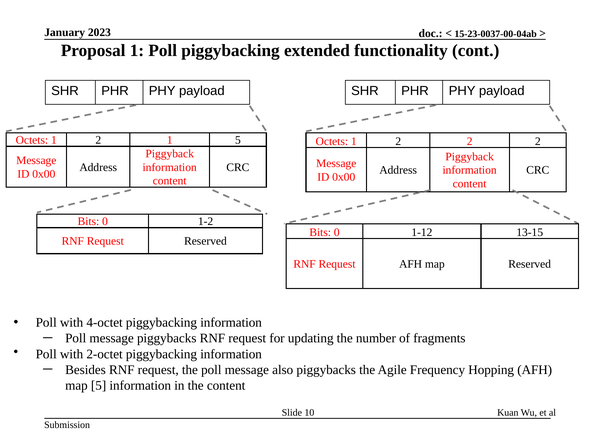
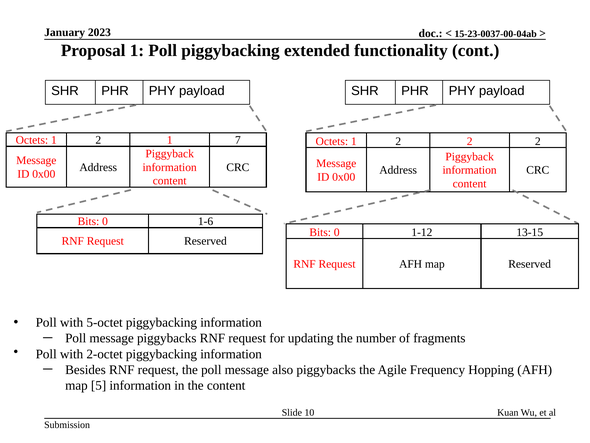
1 5: 5 -> 7
1-2: 1-2 -> 1-6
4-octet: 4-octet -> 5-octet
